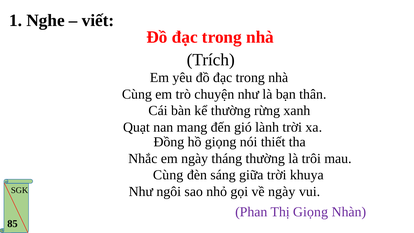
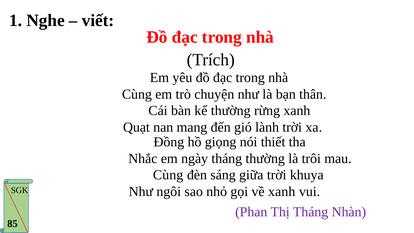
về ngày: ngày -> xanh
Thị Giọng: Giọng -> Tháng
